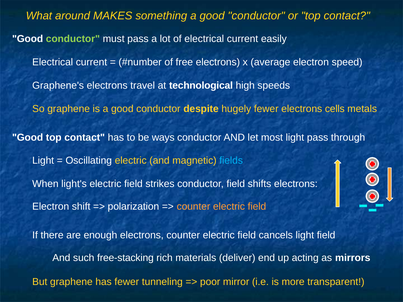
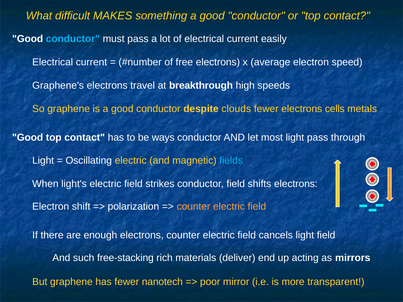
around: around -> difficult
conductor at (73, 39) colour: light green -> light blue
technological: technological -> breakthrough
hugely: hugely -> clouds
tunneling: tunneling -> nanotech
